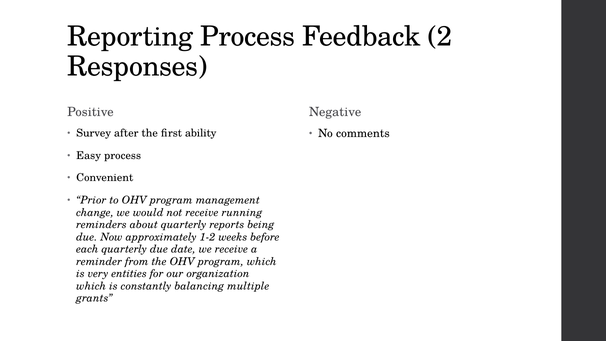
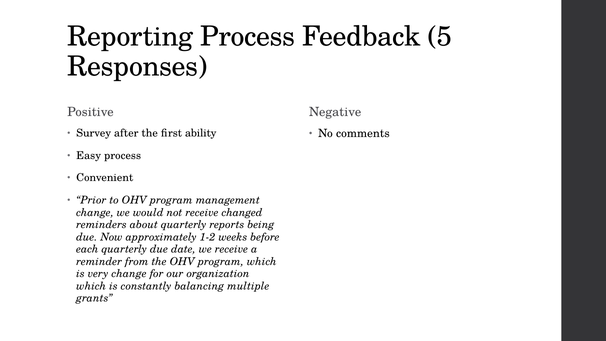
2: 2 -> 5
running: running -> changed
very entities: entities -> change
